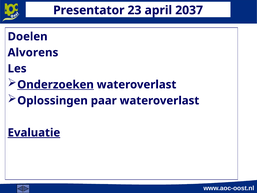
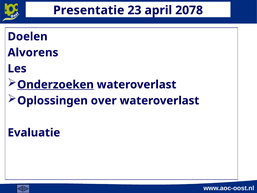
Presentator: Presentator -> Presentatie
2037: 2037 -> 2078
paar: paar -> over
Evaluatie underline: present -> none
